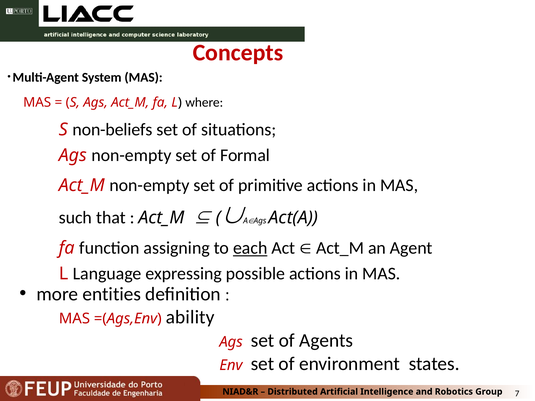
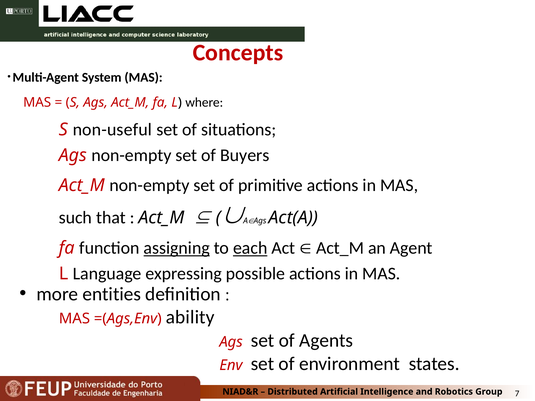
non-beliefs: non-beliefs -> non-useful
Formal: Formal -> Buyers
assigning underline: none -> present
